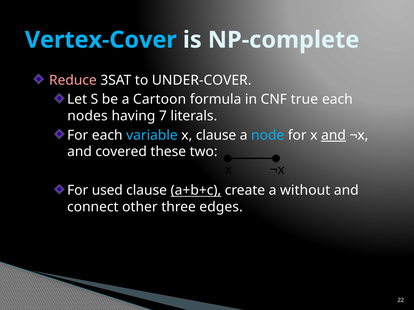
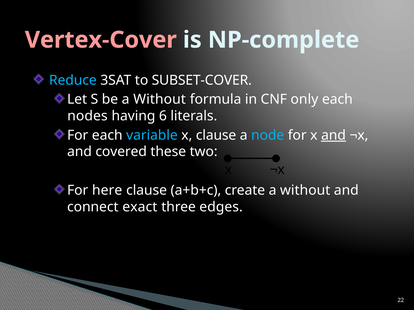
Vertex-Cover colour: light blue -> pink
Reduce colour: pink -> light blue
UNDER-COVER: UNDER-COVER -> SUBSET-COVER
be a Cartoon: Cartoon -> Without
true: true -> only
7: 7 -> 6
used: used -> here
a+b+c underline: present -> none
other: other -> exact
